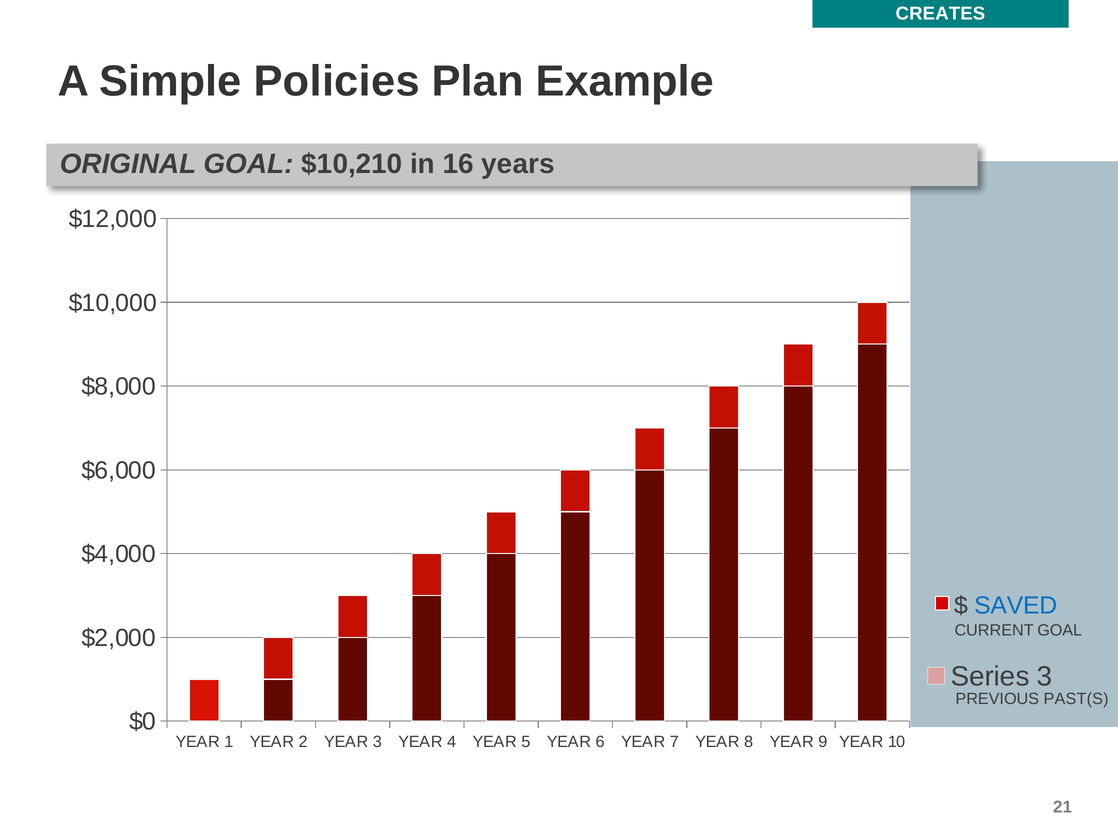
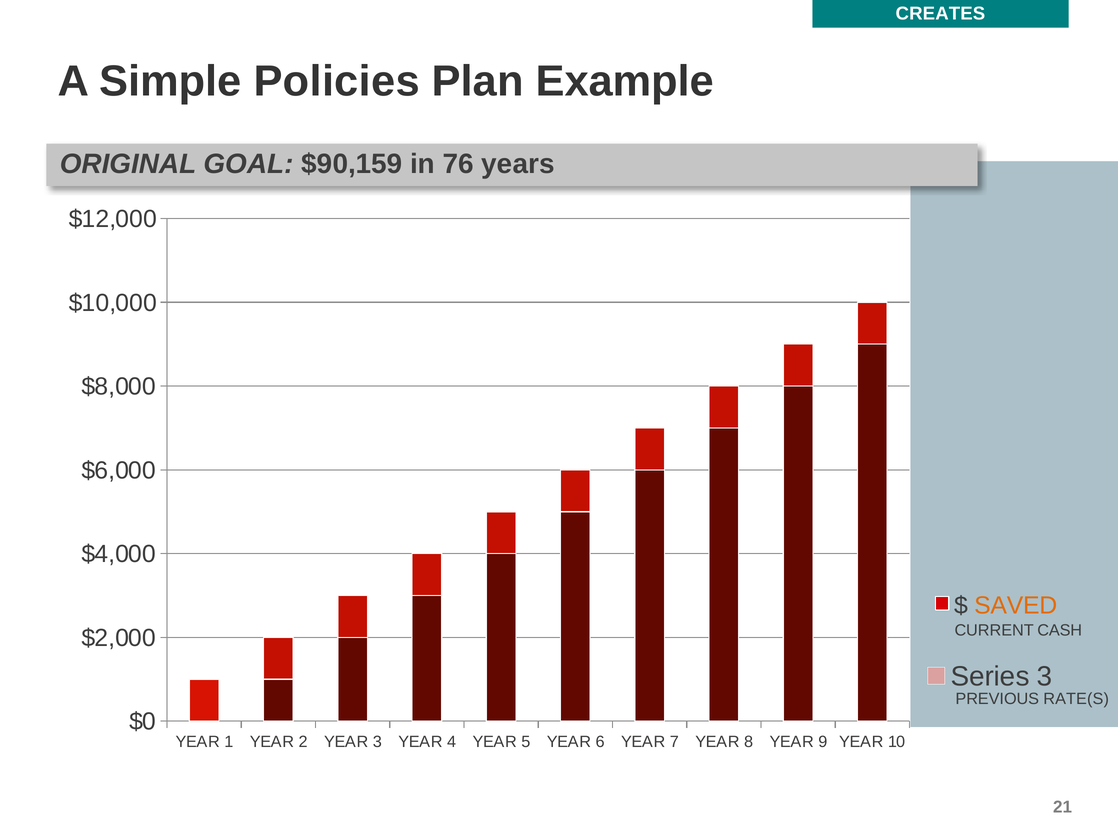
$10,210: $10,210 -> $90,159
16: 16 -> 76
SAVED colour: blue -> orange
CURRENT GOAL: GOAL -> CASH
PAST(S: PAST(S -> RATE(S
